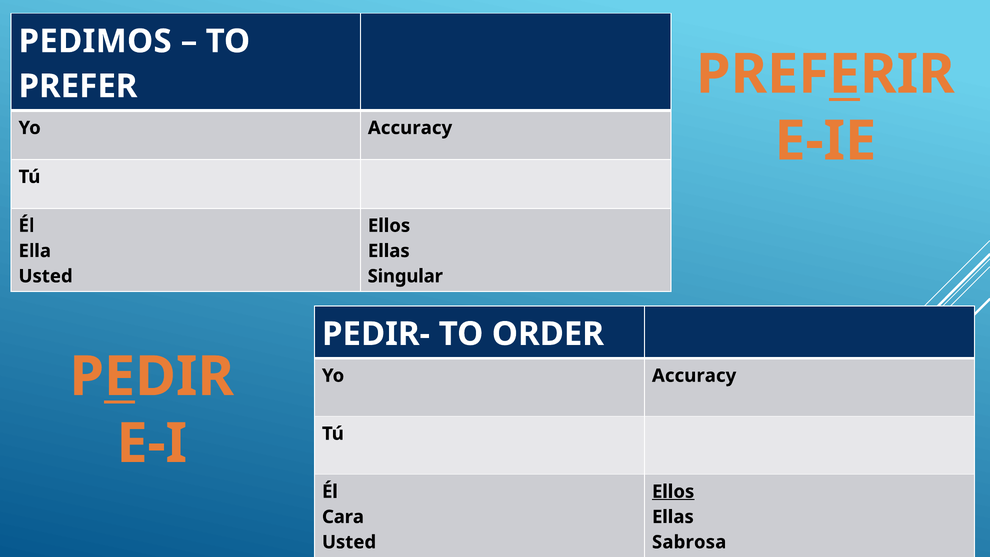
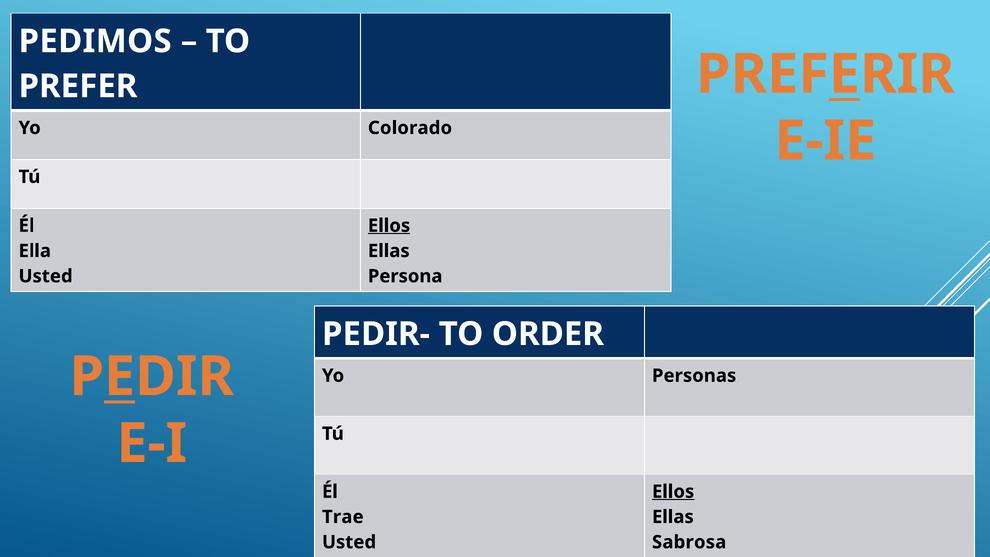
Accuracy at (410, 128): Accuracy -> Colorado
Ellos at (389, 226) underline: none -> present
Singular: Singular -> Persona
Accuracy at (694, 376): Accuracy -> Personas
Cara: Cara -> Trae
